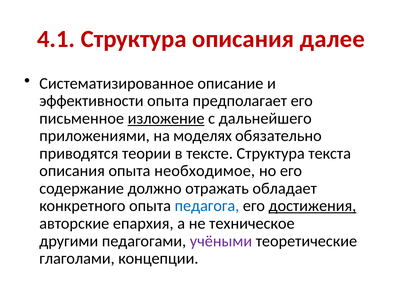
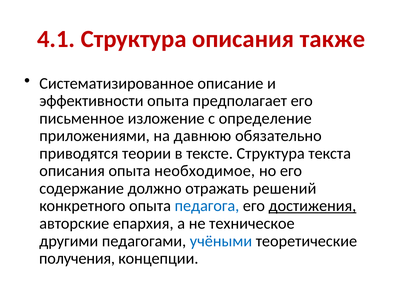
далее: далее -> также
изложение underline: present -> none
дальнейшего: дальнейшего -> определение
моделях: моделях -> давнюю
обладает: обладает -> решений
учёными colour: purple -> blue
глаголами: глаголами -> получения
